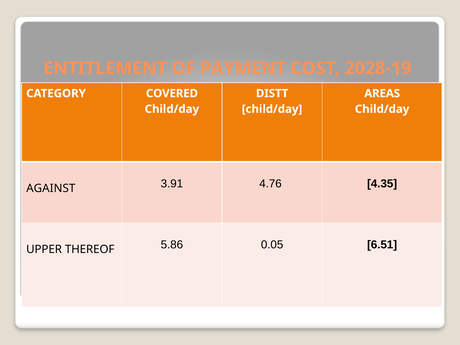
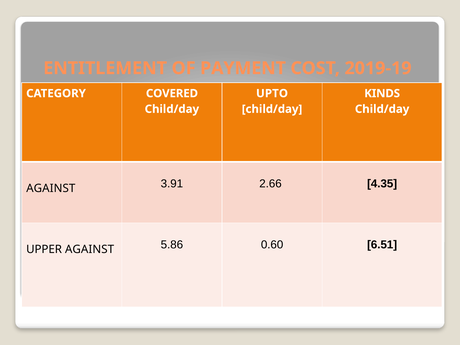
2028-19: 2028-19 -> 2019-19
DISTT: DISTT -> UPTO
AREAS: AREAS -> KINDS
4.76: 4.76 -> 2.66
0.05: 0.05 -> 0.60
UPPER THEREOF: THEREOF -> AGAINST
